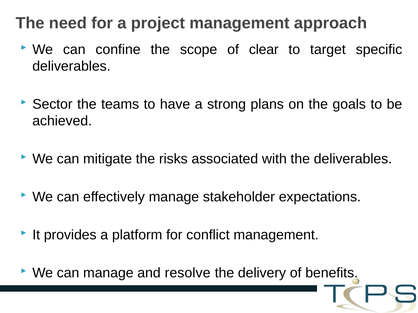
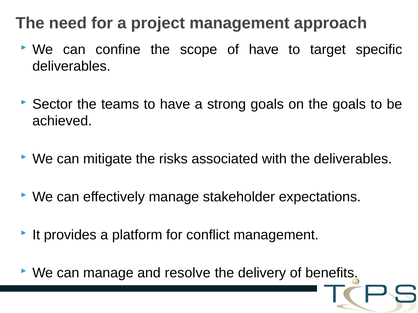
of clear: clear -> have
strong plans: plans -> goals
